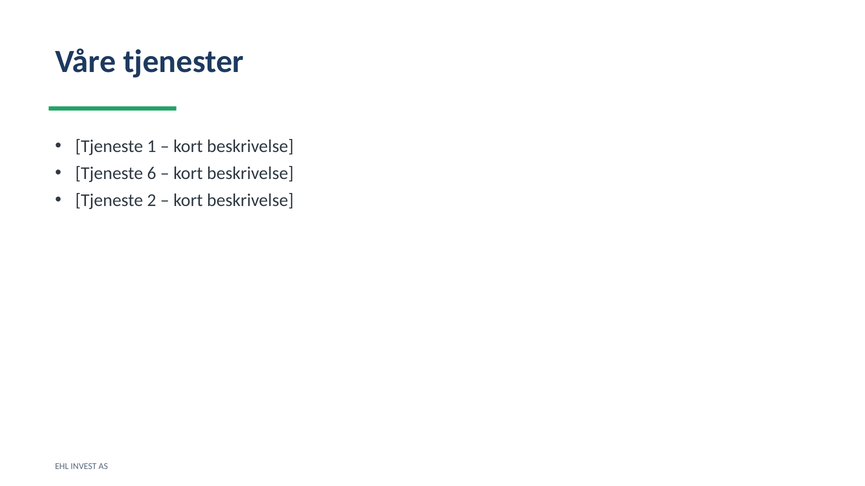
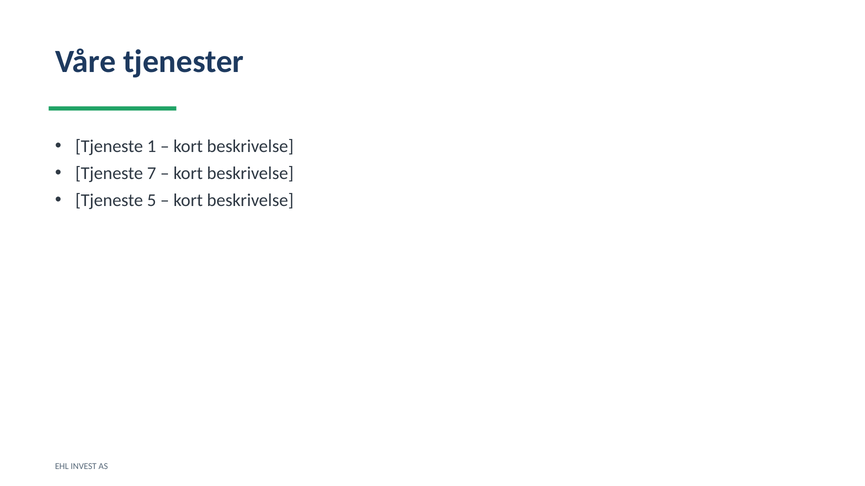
6: 6 -> 7
2: 2 -> 5
